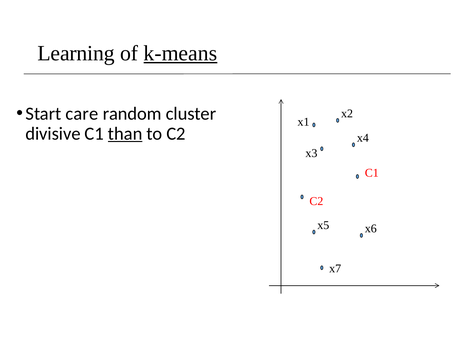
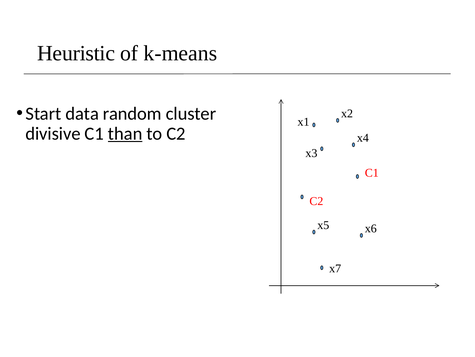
Learning: Learning -> Heuristic
k-means underline: present -> none
care: care -> data
